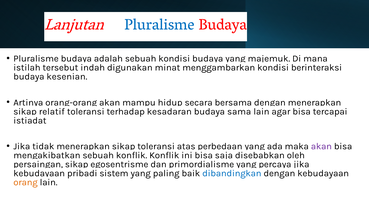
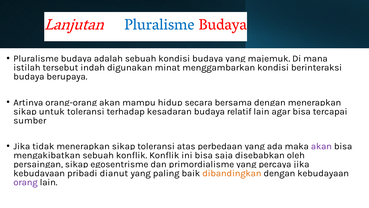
kesenian: kesenian -> berupaya
relatif: relatif -> untuk
sama: sama -> relatif
istiadat: istiadat -> sumber
sistem: sistem -> dianut
dibandingkan colour: blue -> orange
orang colour: orange -> purple
